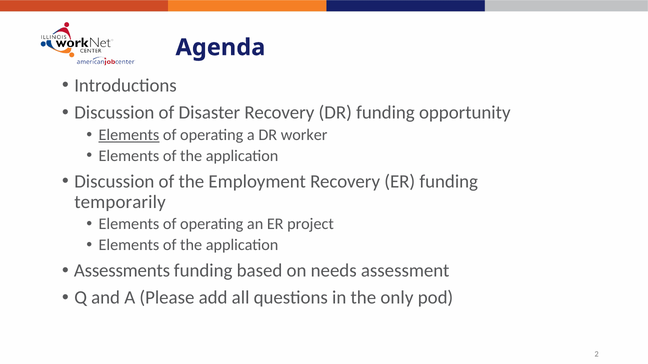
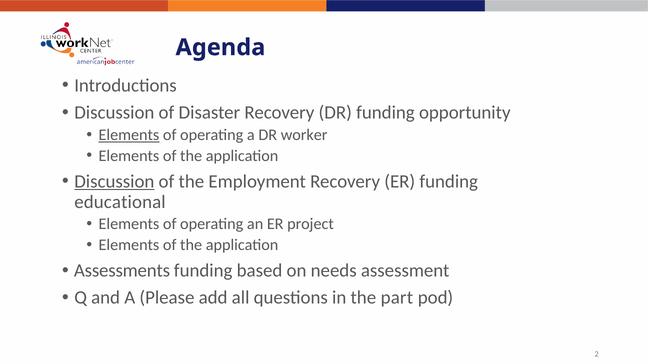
Discussion at (114, 182) underline: none -> present
temporarily: temporarily -> educational
only: only -> part
